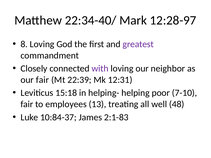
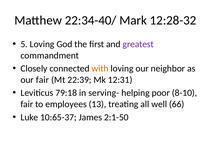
12:28-97: 12:28-97 -> 12:28-32
8: 8 -> 5
with colour: purple -> orange
15:18: 15:18 -> 79:18
helping-: helping- -> serving-
7-10: 7-10 -> 8-10
48: 48 -> 66
10:84-37: 10:84-37 -> 10:65-37
2:1-83: 2:1-83 -> 2:1-50
